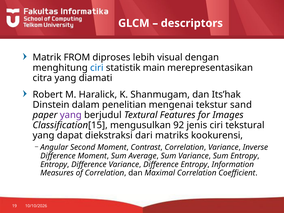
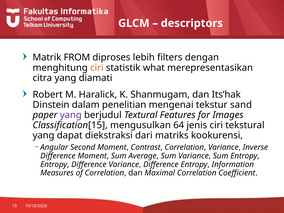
visual: visual -> filters
ciri at (97, 68) colour: blue -> orange
main: main -> what
92: 92 -> 64
